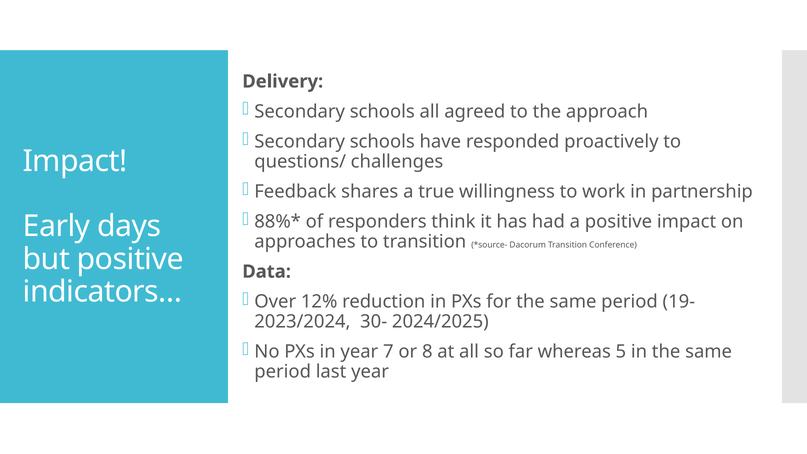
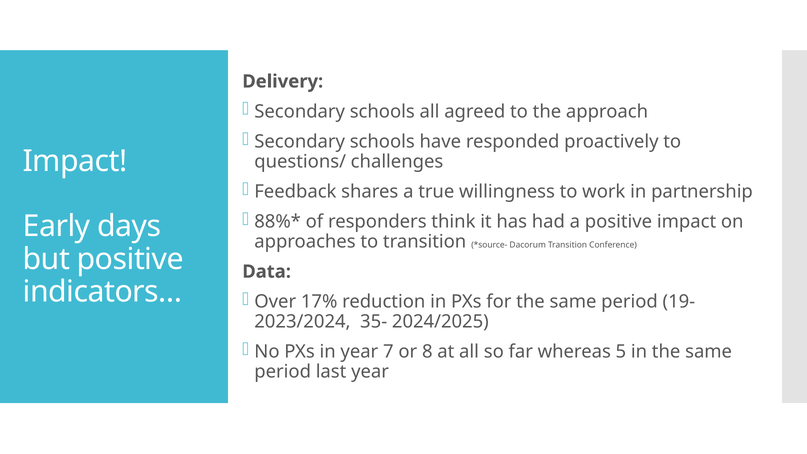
12%: 12% -> 17%
30-: 30- -> 35-
